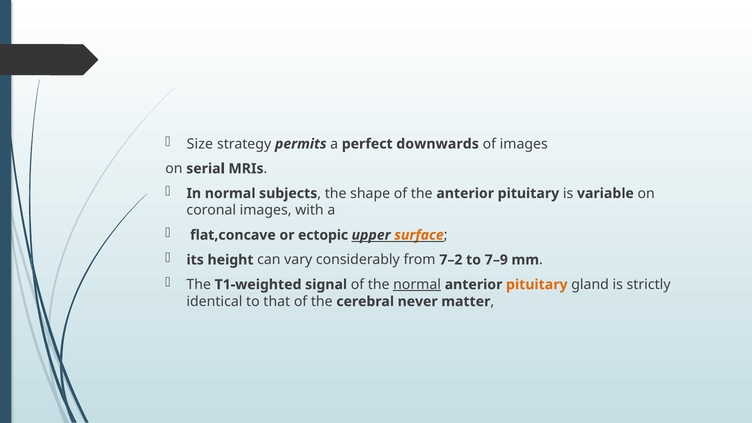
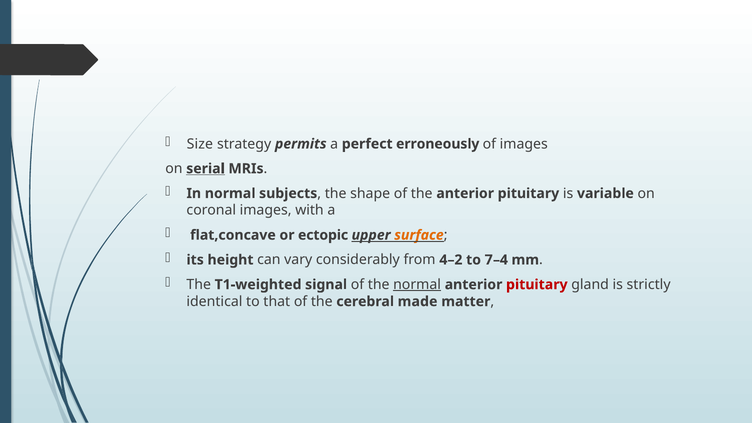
downwards: downwards -> erroneously
serial underline: none -> present
7–2: 7–2 -> 4–2
7–9: 7–9 -> 7–4
pituitary at (537, 285) colour: orange -> red
never: never -> made
